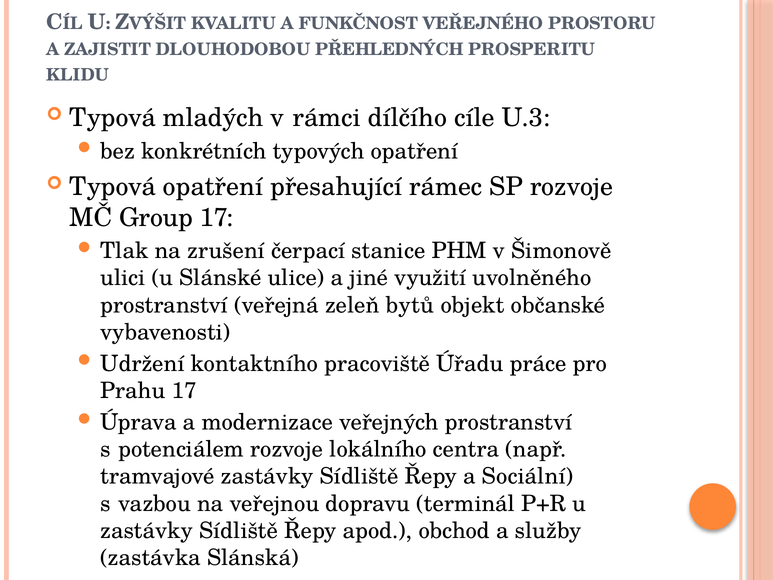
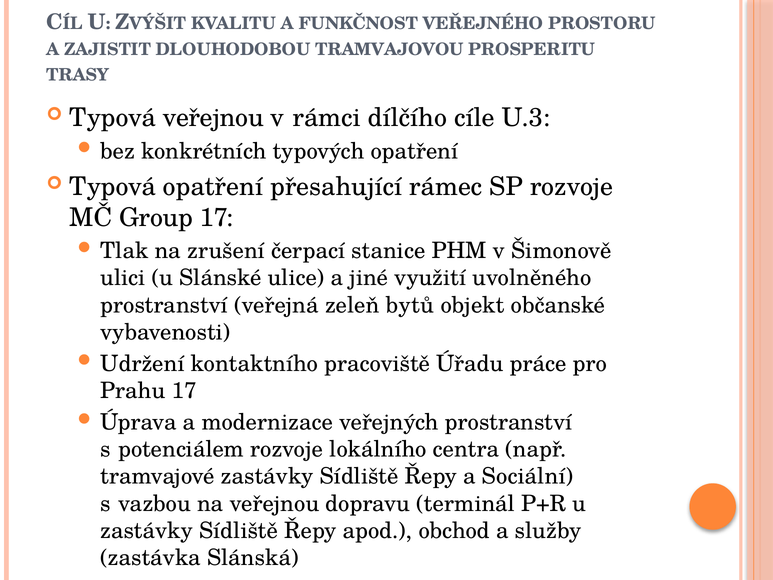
PŘEHLEDNÝCH: PŘEHLEDNÝCH -> TRAMVAJOVOU
KLIDU: KLIDU -> TRASY
Typová mladých: mladých -> veřejnou
